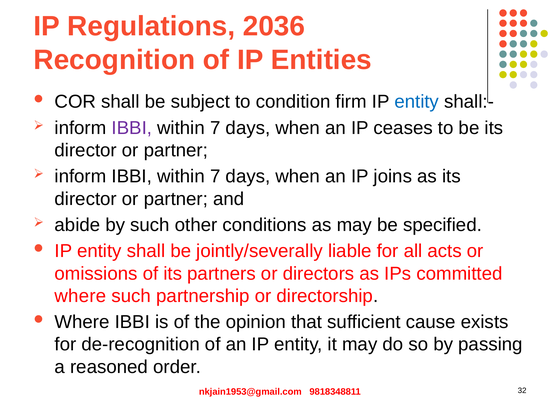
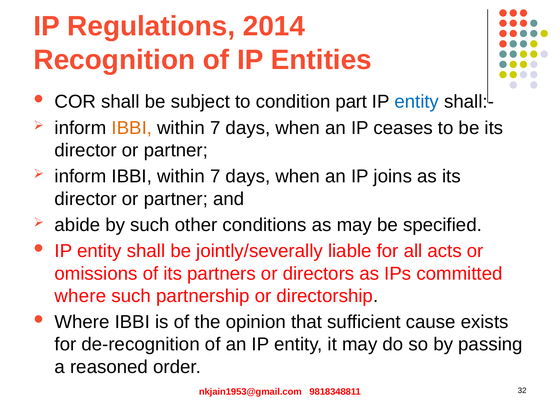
2036: 2036 -> 2014
firm: firm -> part
IBBI at (132, 128) colour: purple -> orange
